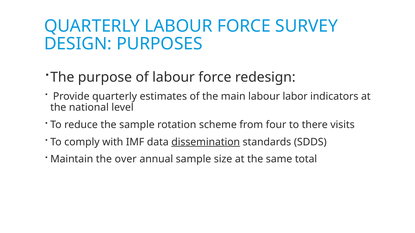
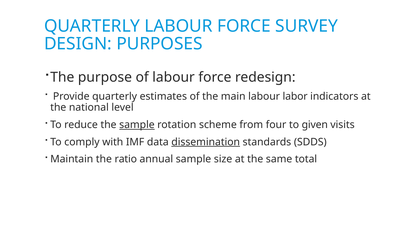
sample at (137, 125) underline: none -> present
there: there -> given
over: over -> ratio
